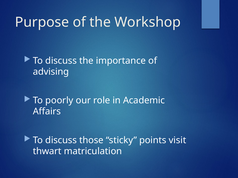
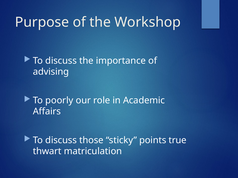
visit: visit -> true
